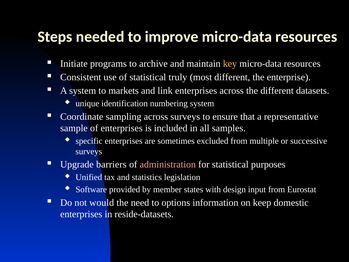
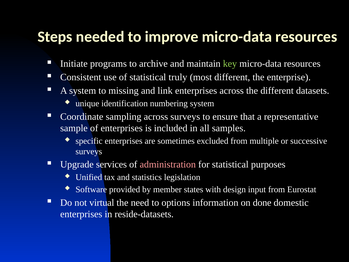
key colour: yellow -> light green
markets: markets -> missing
barriers: barriers -> services
would: would -> virtual
keep: keep -> done
